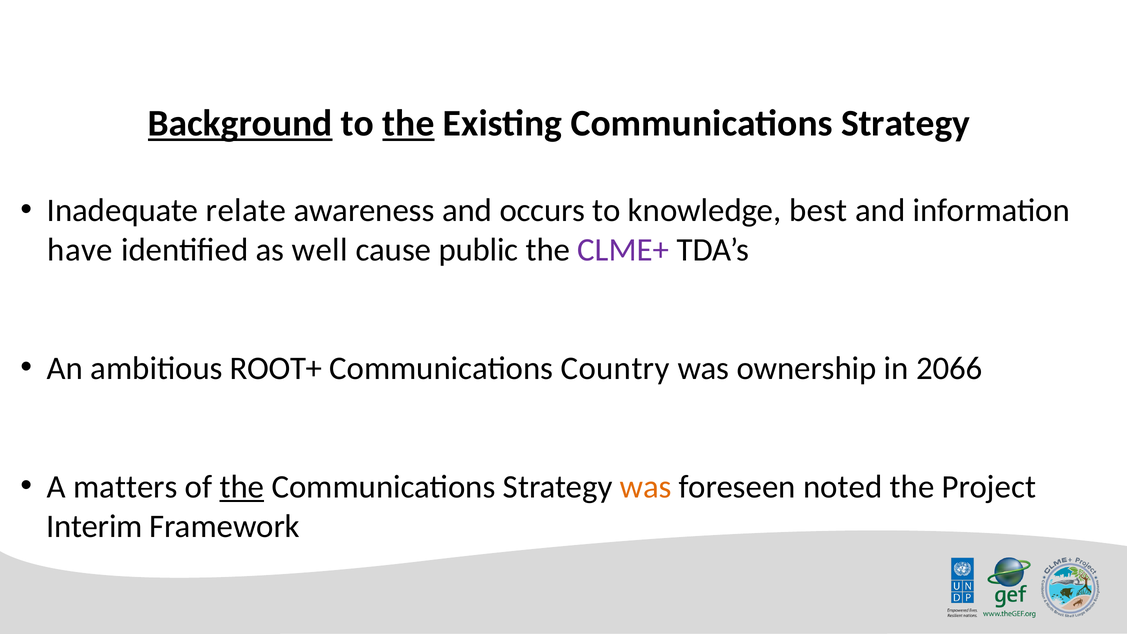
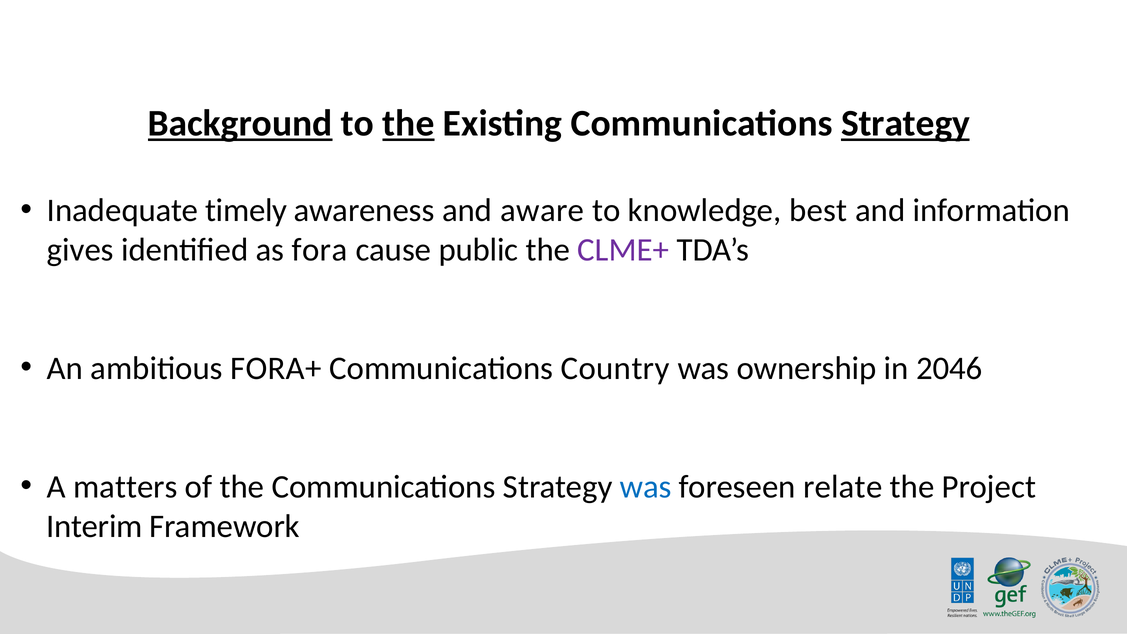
Strategy at (906, 123) underline: none -> present
relate: relate -> timely
occurs: occurs -> aware
have: have -> gives
well: well -> fora
ROOT+: ROOT+ -> FORA+
2066: 2066 -> 2046
the at (242, 487) underline: present -> none
was at (646, 487) colour: orange -> blue
noted: noted -> relate
